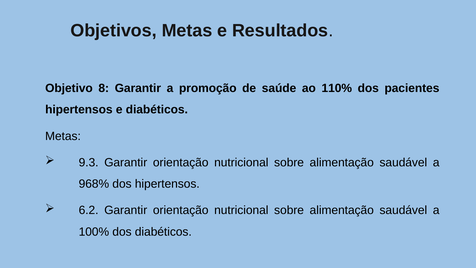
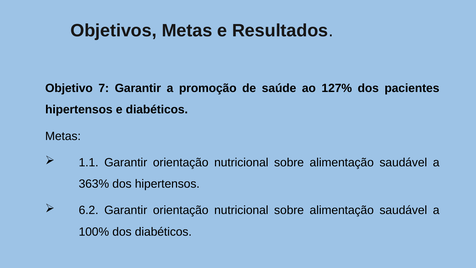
8: 8 -> 7
110%: 110% -> 127%
9.3: 9.3 -> 1.1
968%: 968% -> 363%
